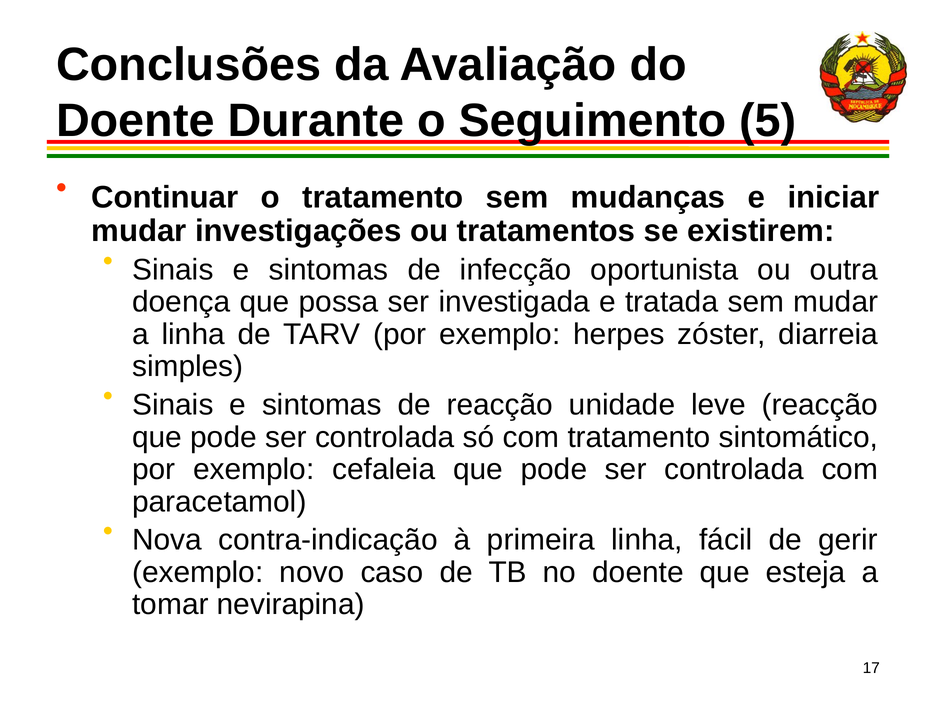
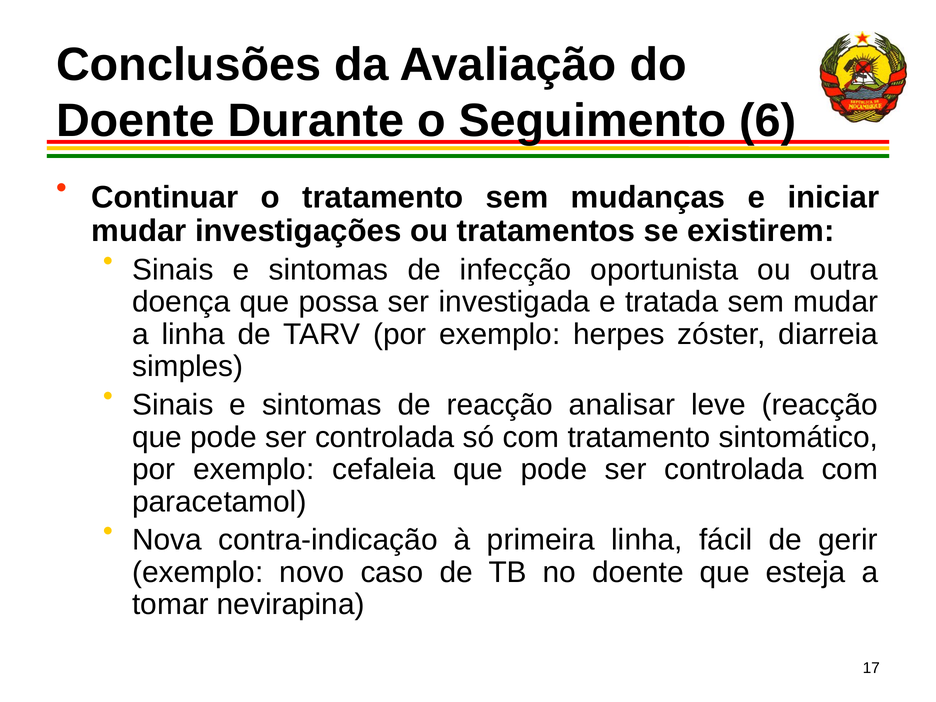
5: 5 -> 6
unidade: unidade -> analisar
